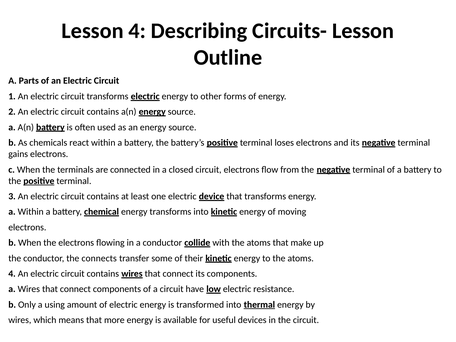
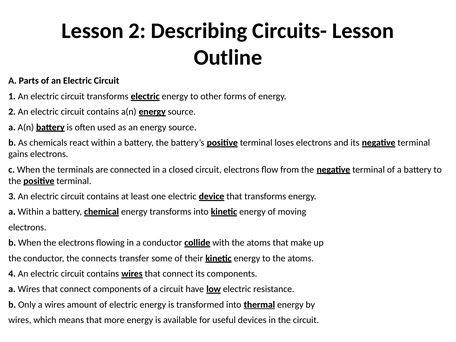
Lesson 4: 4 -> 2
Only a using: using -> wires
